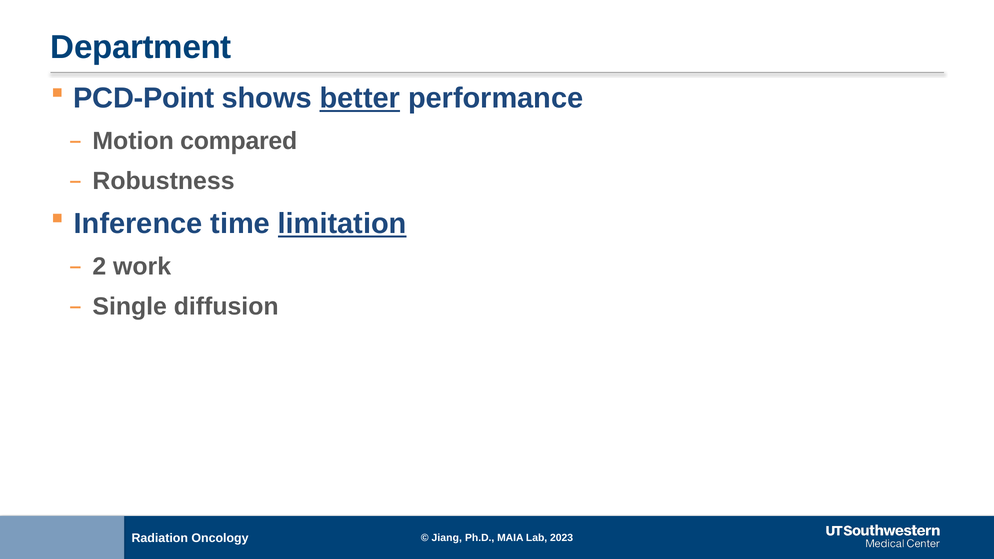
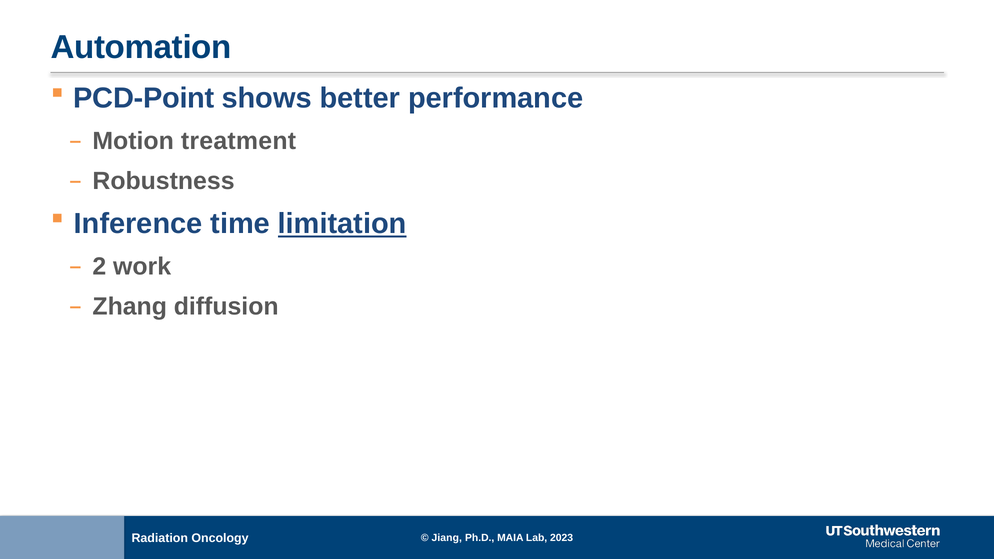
Department: Department -> Automation
better underline: present -> none
compared: compared -> treatment
Single: Single -> Zhang
